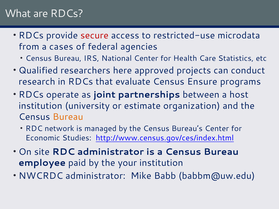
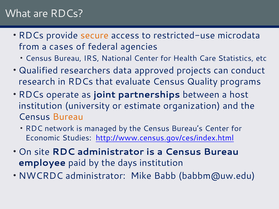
secure colour: red -> orange
here: here -> data
Ensure: Ensure -> Quality
your: your -> days
